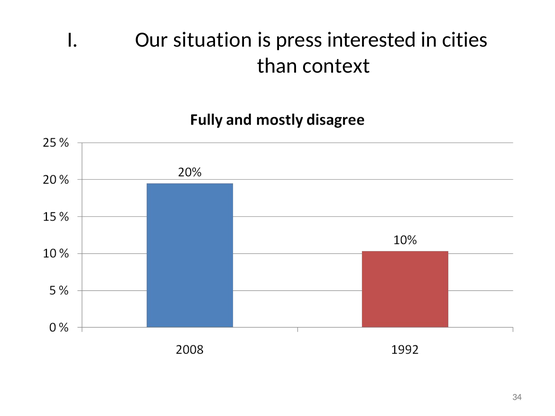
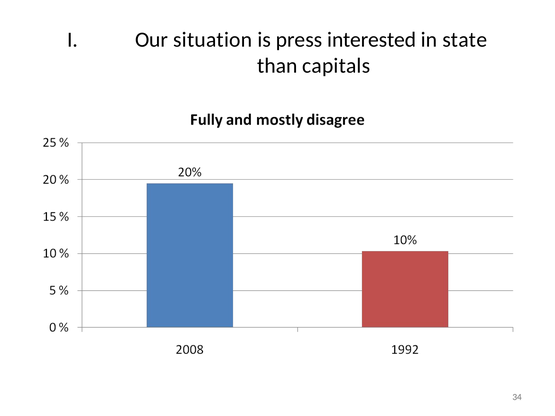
cities: cities -> state
context: context -> capitals
